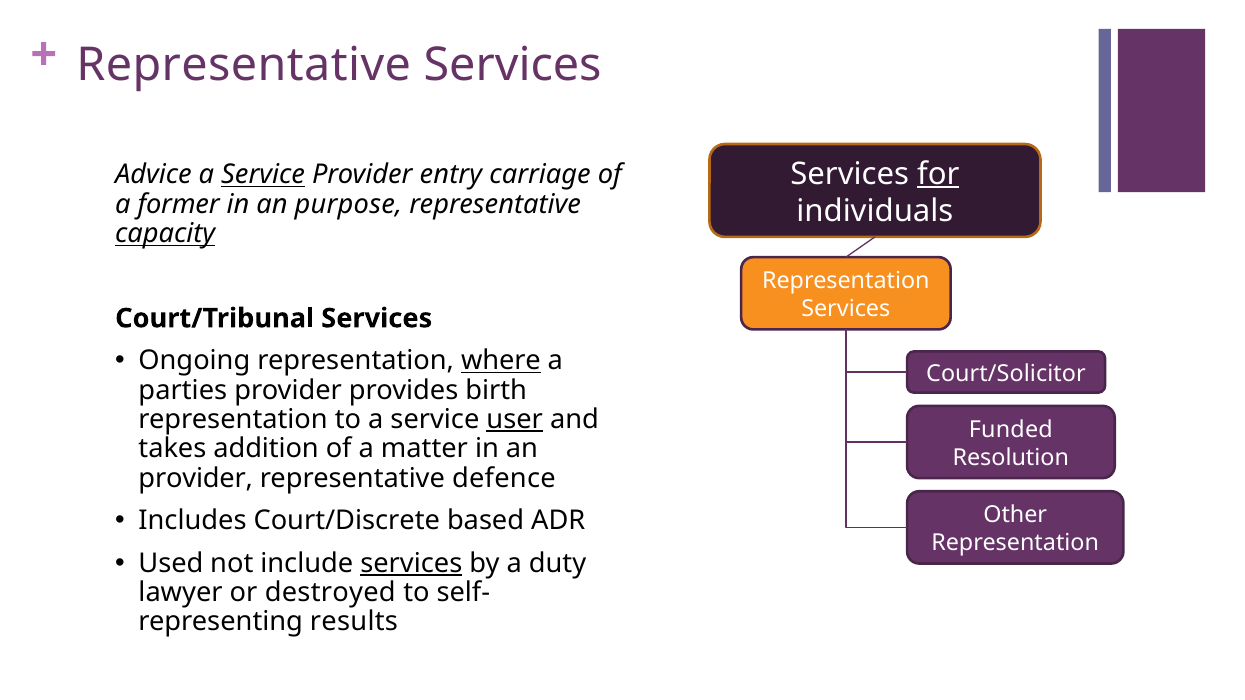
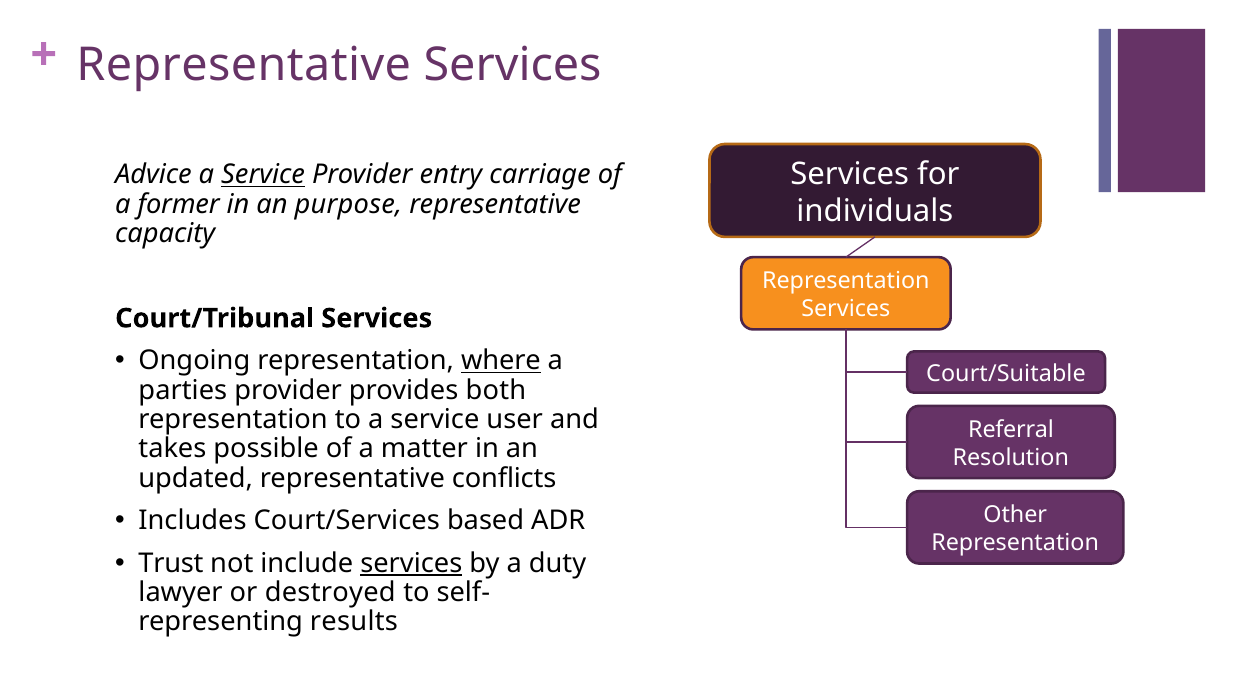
for underline: present -> none
capacity underline: present -> none
Court/Solicitor: Court/Solicitor -> Court/Suitable
birth: birth -> both
user underline: present -> none
Funded: Funded -> Referral
addition: addition -> possible
provider at (196, 479): provider -> updated
defence: defence -> conflicts
Court/Discrete: Court/Discrete -> Court/Services
Used: Used -> Trust
